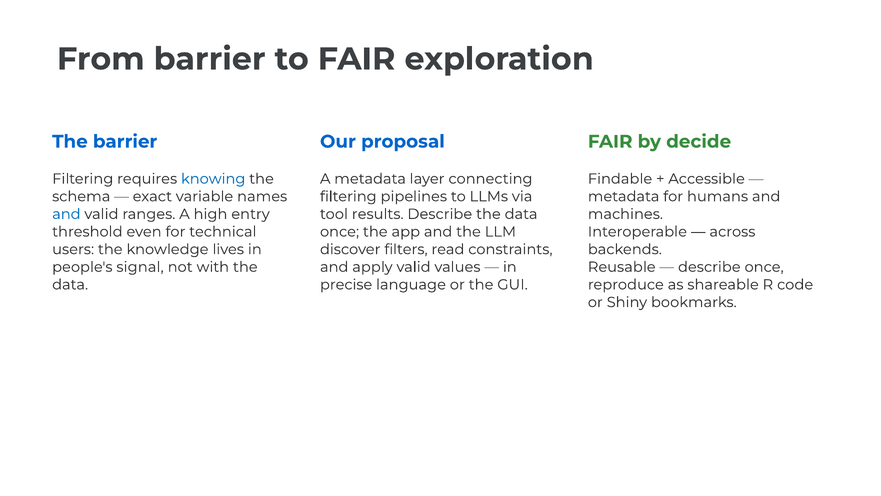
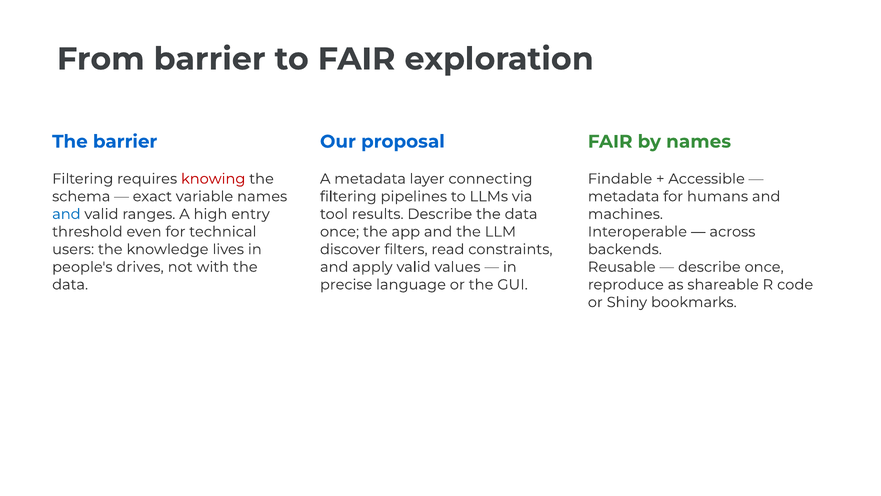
by decide: decide -> names
knowing colour: blue -> red
signal: signal -> drives
